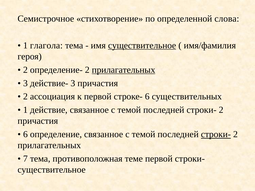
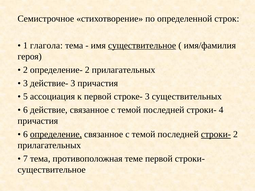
слова: слова -> строк
прилагательных at (124, 70) underline: present -> none
2 at (25, 97): 2 -> 5
строке- 6: 6 -> 3
1 at (25, 110): 1 -> 6
2 at (221, 110): 2 -> 4
определение underline: none -> present
